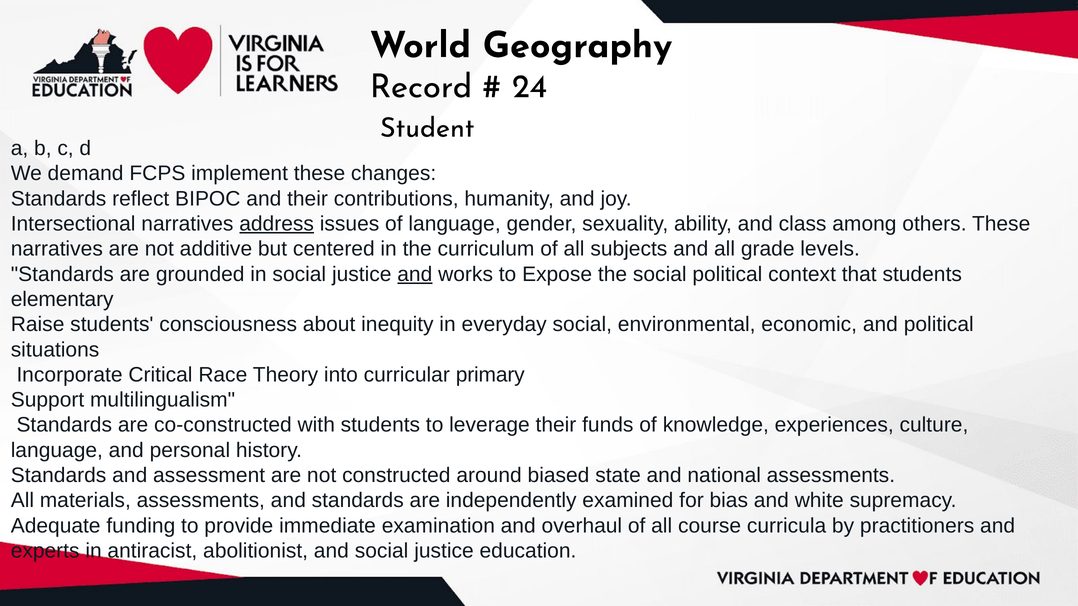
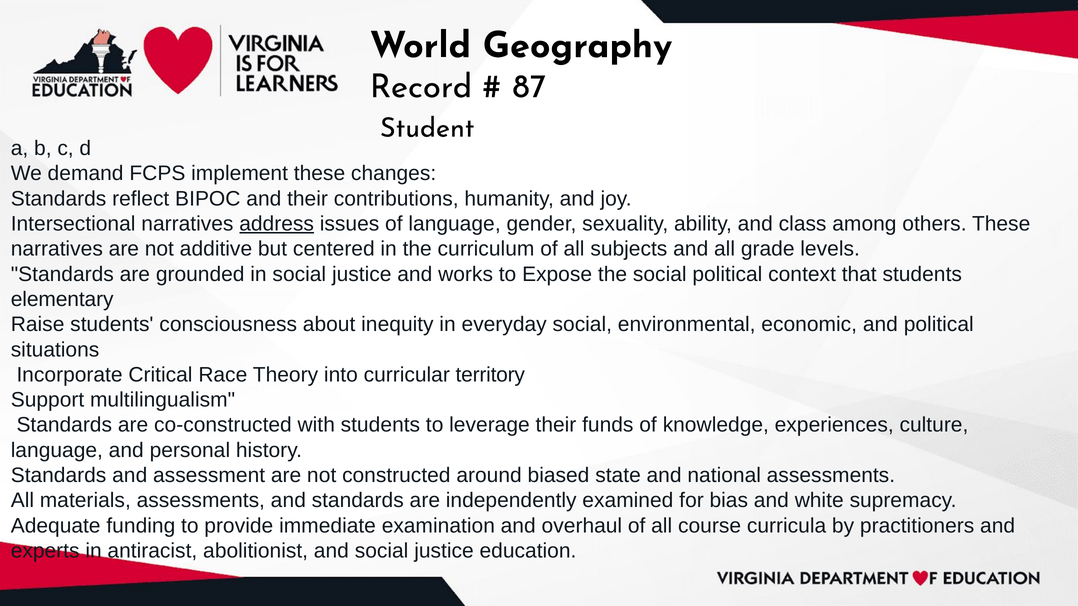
24: 24 -> 87
and at (415, 274) underline: present -> none
primary: primary -> territory
